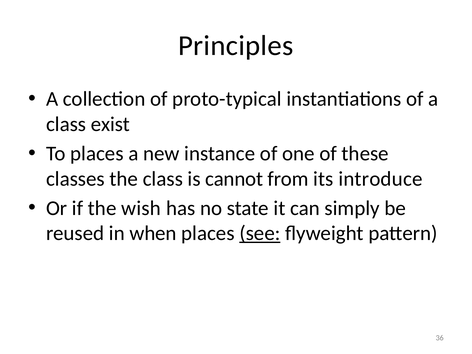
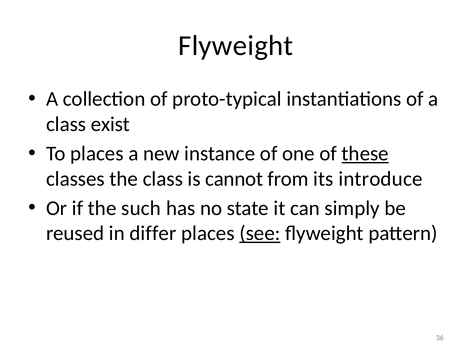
Principles at (236, 46): Principles -> Flyweight
these underline: none -> present
wish: wish -> such
when: when -> differ
